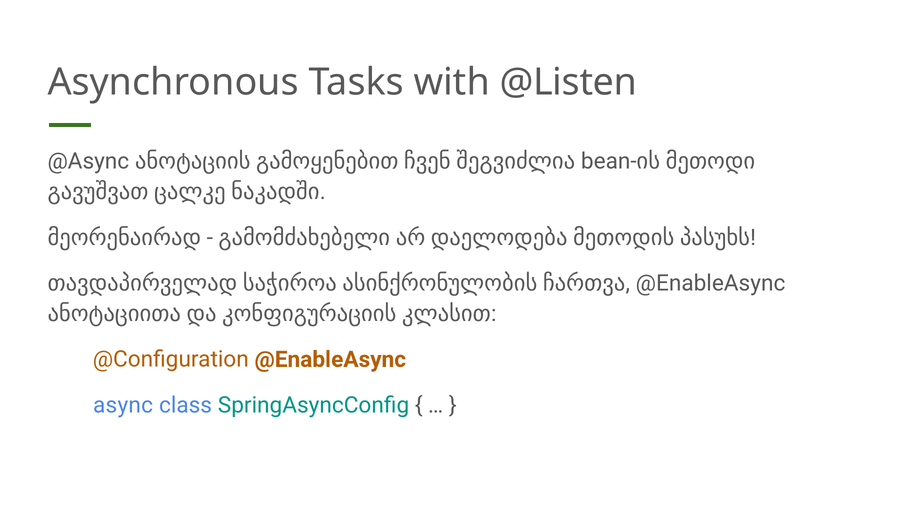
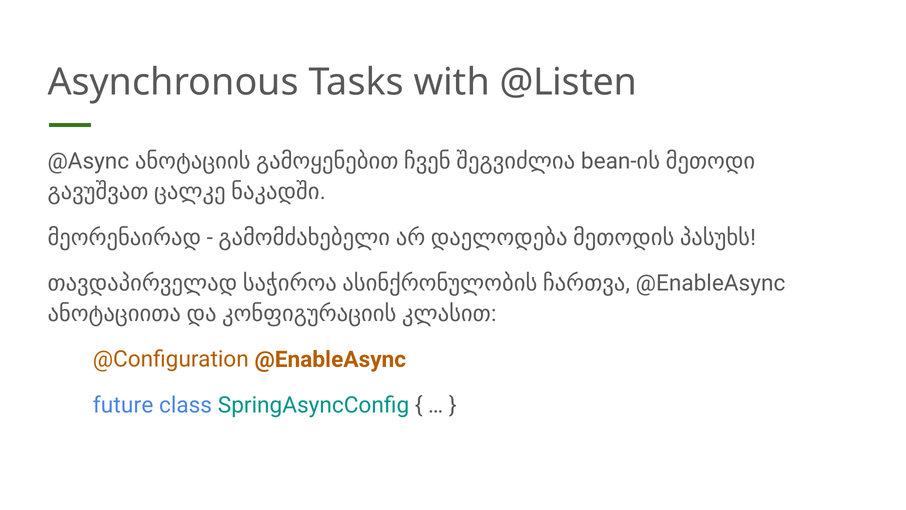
async: async -> future
